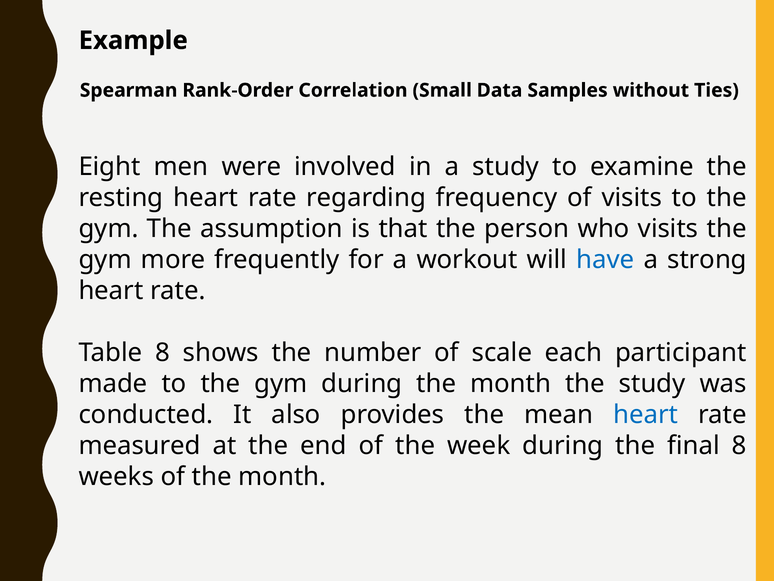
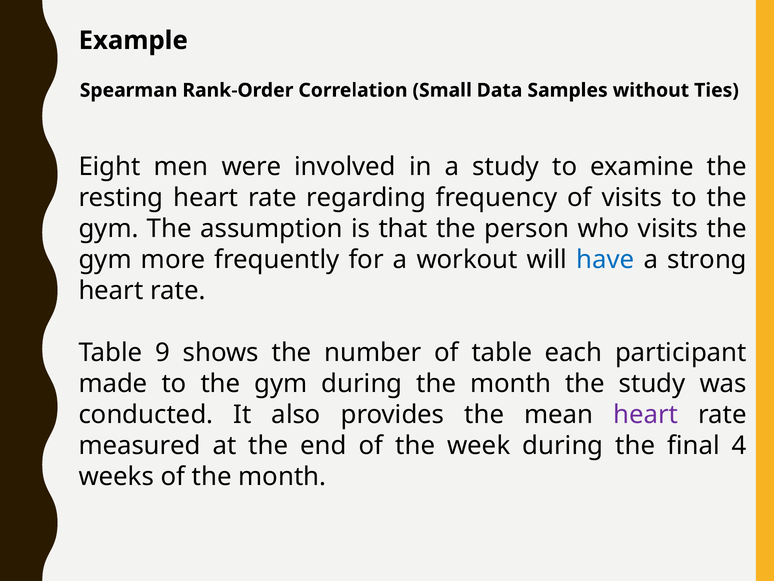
Table 8: 8 -> 9
of scale: scale -> table
heart at (646, 414) colour: blue -> purple
final 8: 8 -> 4
